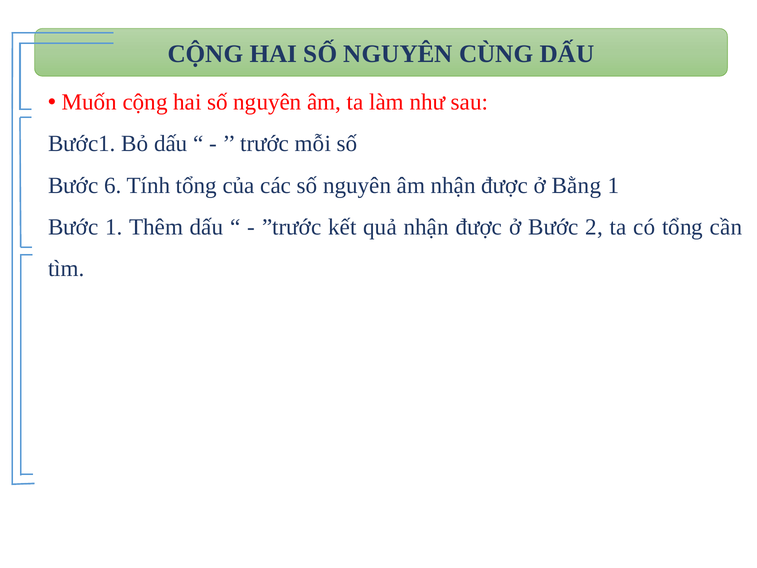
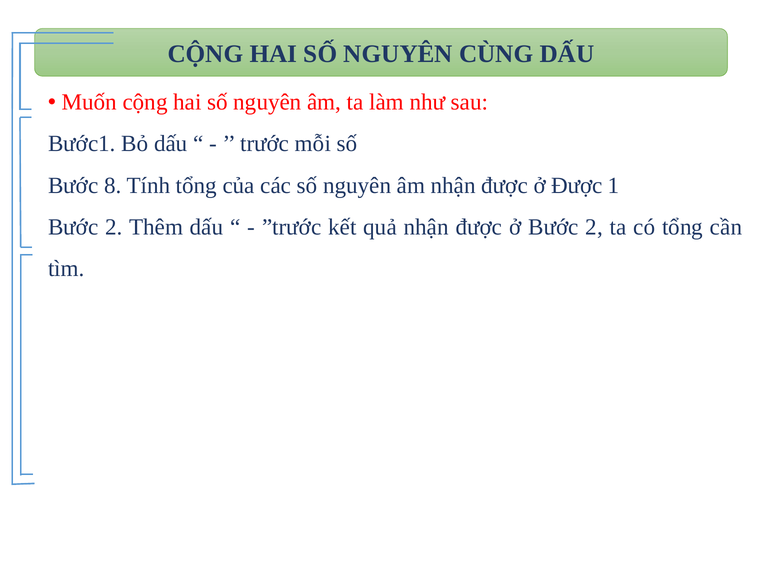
6: 6 -> 8
ở Bằng: Bằng -> Được
1 at (114, 227): 1 -> 2
